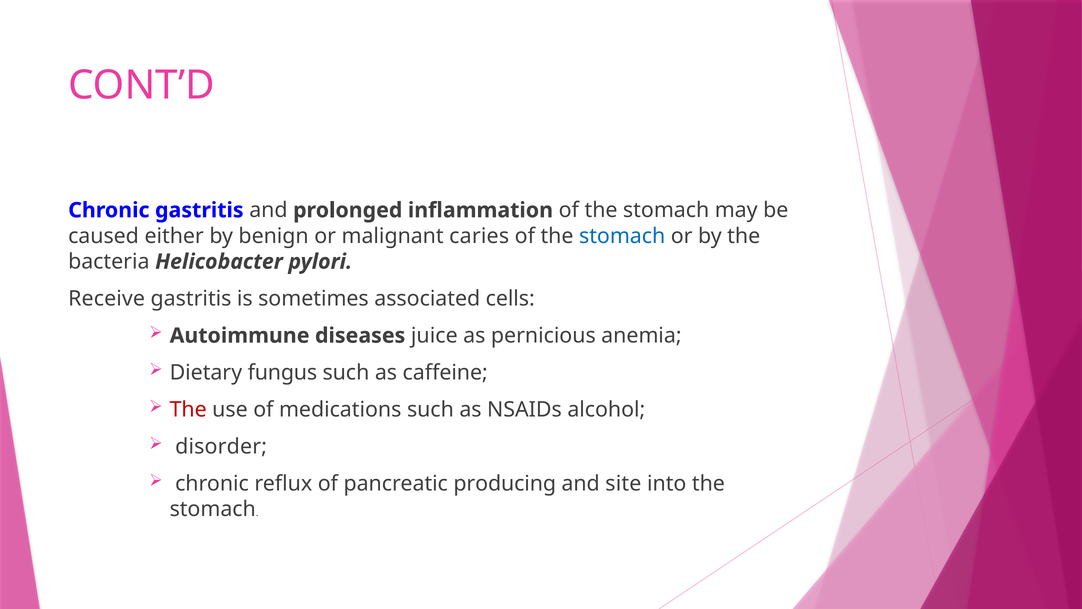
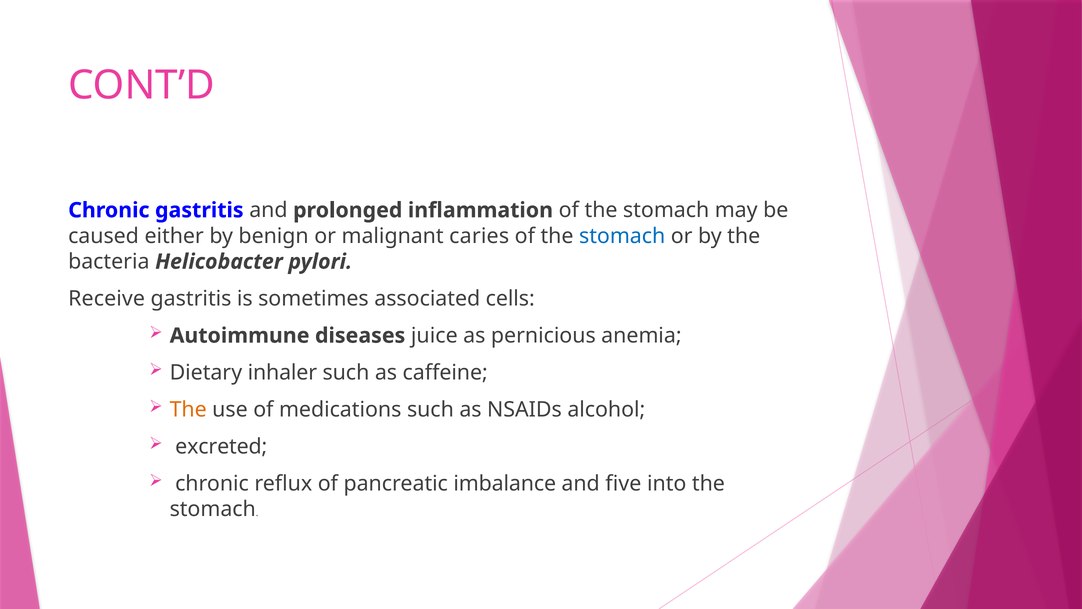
fungus: fungus -> inhaler
The at (188, 409) colour: red -> orange
disorder: disorder -> excreted
producing: producing -> imbalance
site: site -> five
